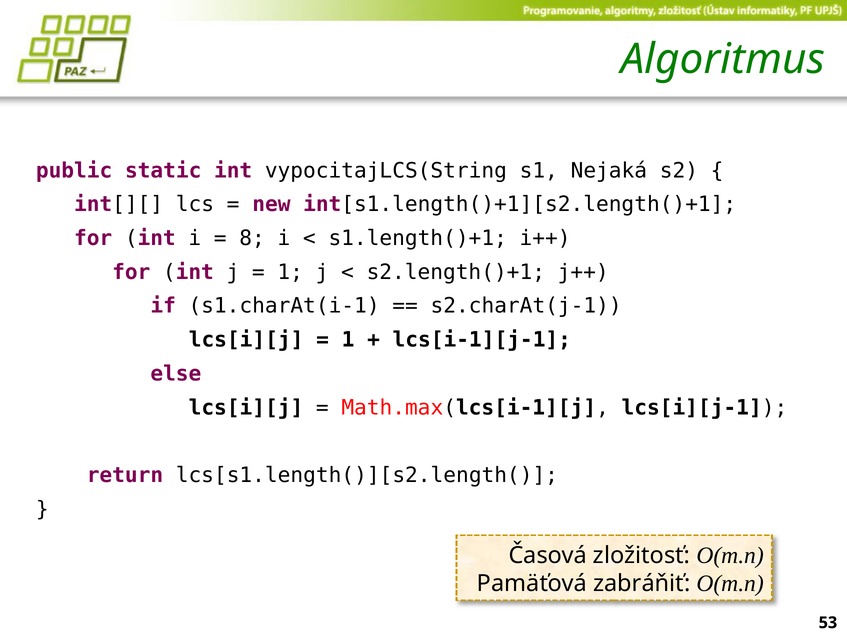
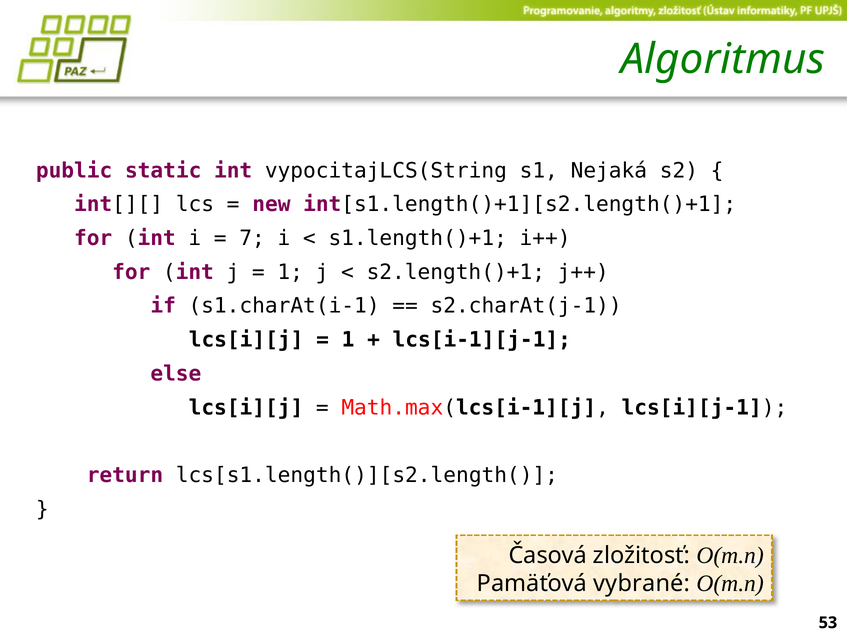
8: 8 -> 7
zabráňiť: zabráňiť -> vybrané
